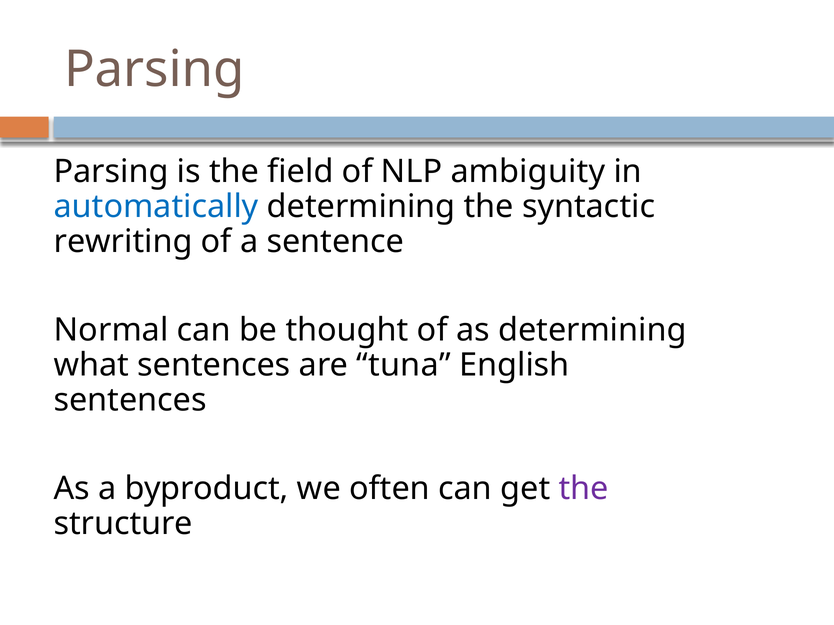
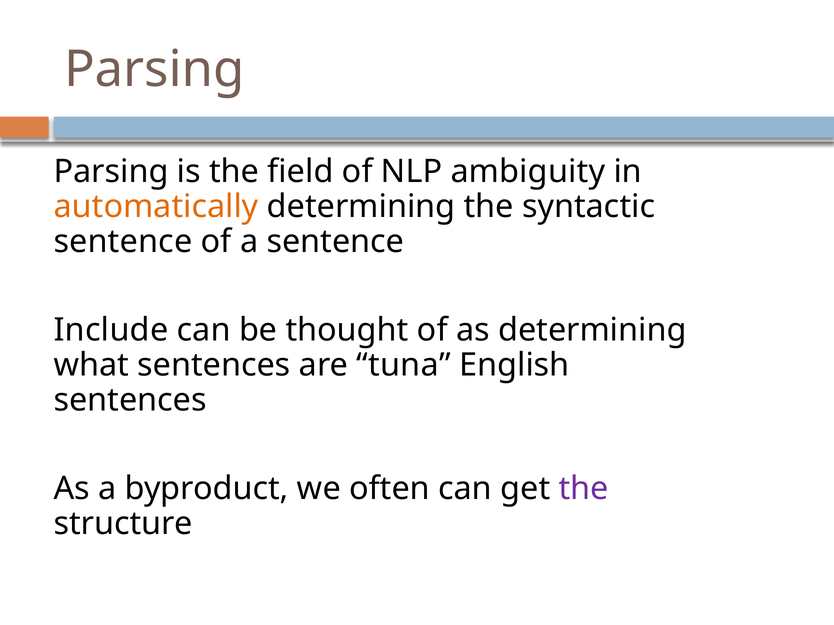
automatically colour: blue -> orange
rewriting at (123, 242): rewriting -> sentence
Normal: Normal -> Include
